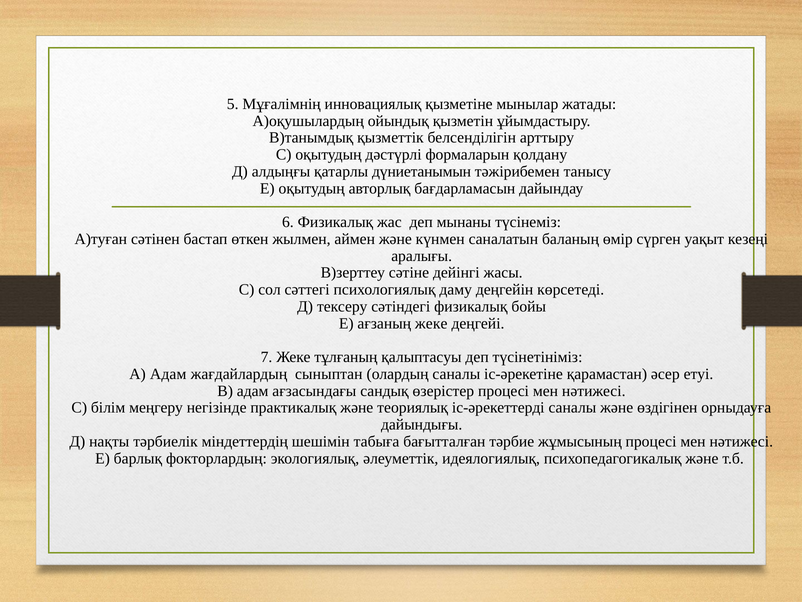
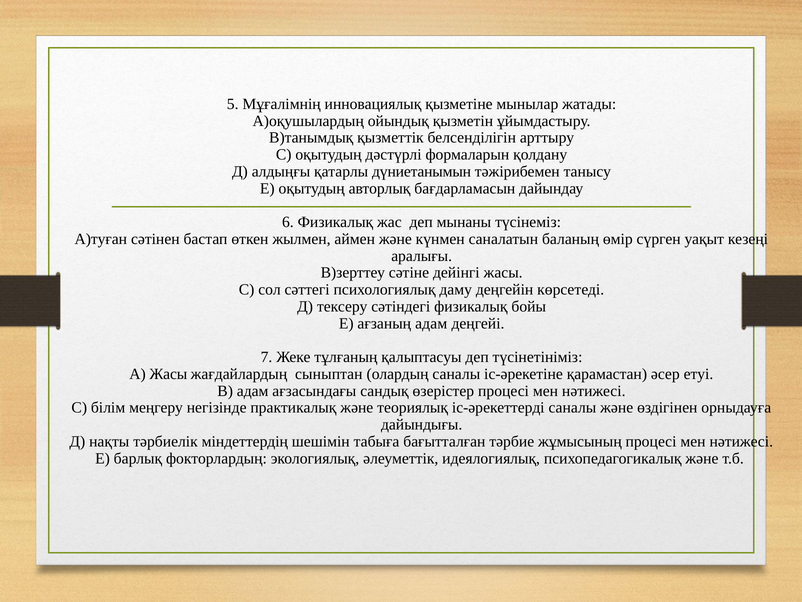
ағзаның жеке: жеке -> адам
А Адам: Адам -> Жасы
